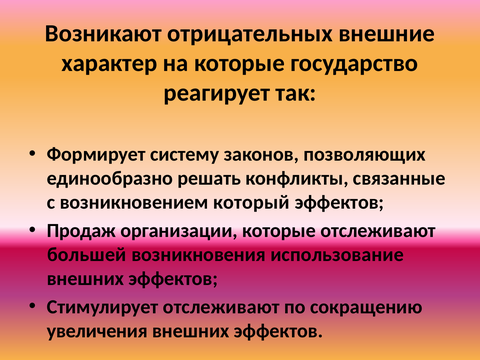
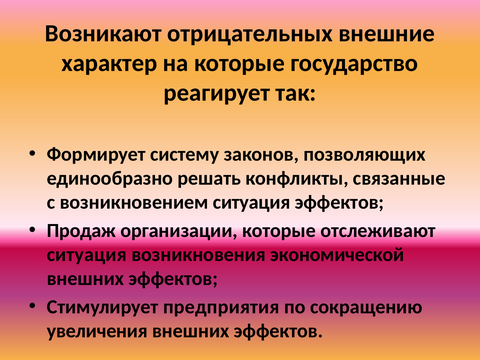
возникновением который: который -> ситуация
большей at (87, 254): большей -> ситуация
использование: использование -> экономической
Стимулирует отслеживают: отслеживают -> предприятия
